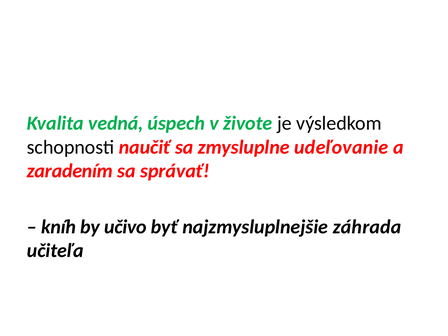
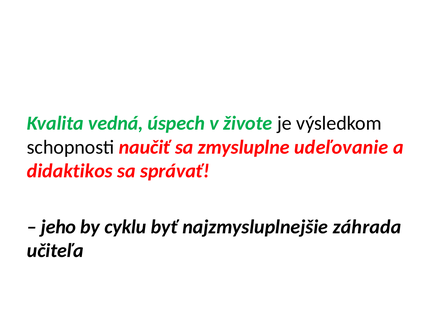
zaradením: zaradením -> didaktikos
kníh: kníh -> jeho
učivo: učivo -> cyklu
